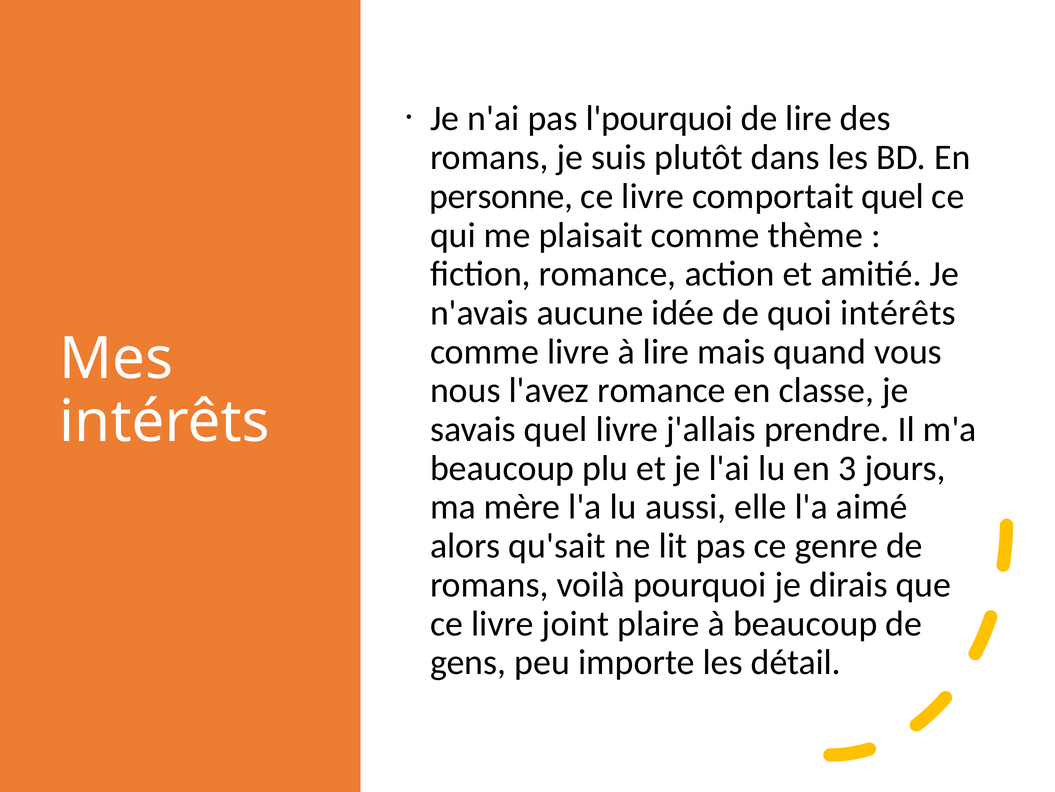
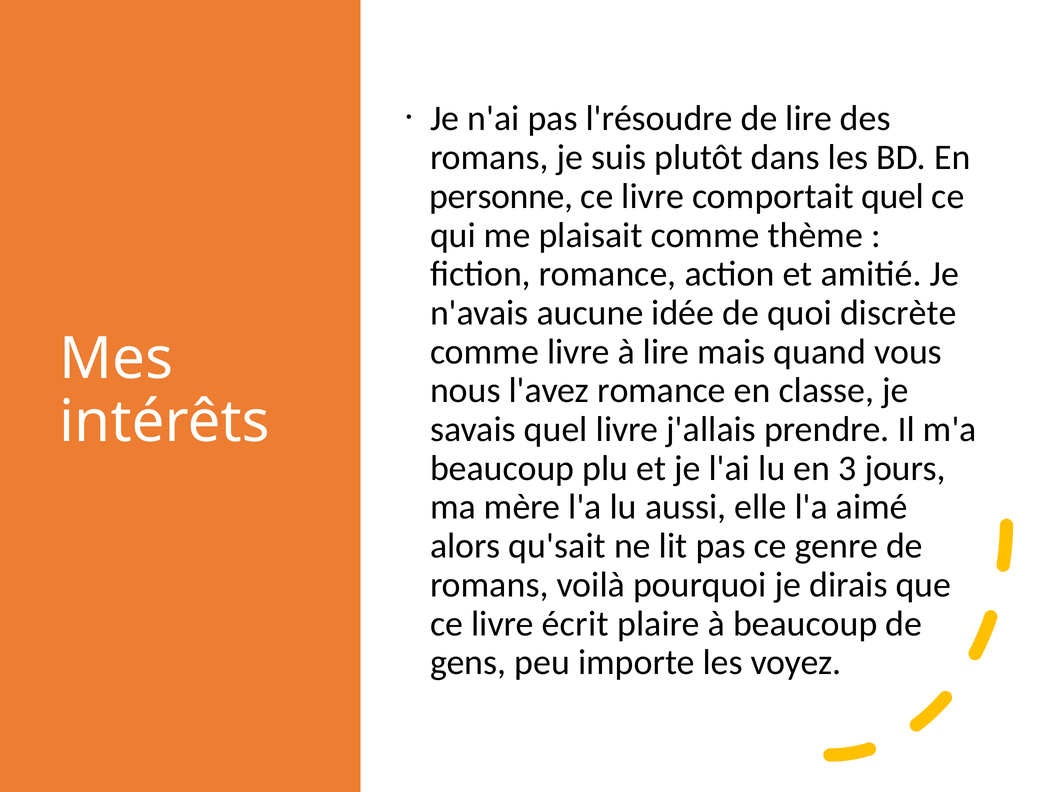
l'pourquoi: l'pourquoi -> l'résoudre
quoi intérêts: intérêts -> discrète
joint: joint -> écrit
détail: détail -> voyez
